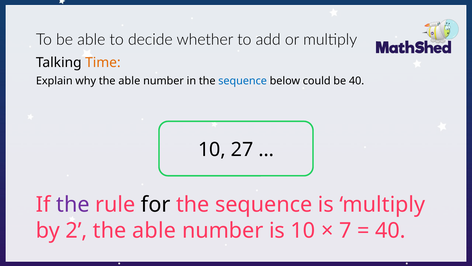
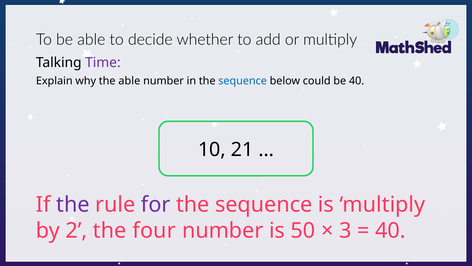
Time colour: orange -> purple
27: 27 -> 21
for colour: black -> purple
2 the able: able -> four
is 10: 10 -> 50
7: 7 -> 3
